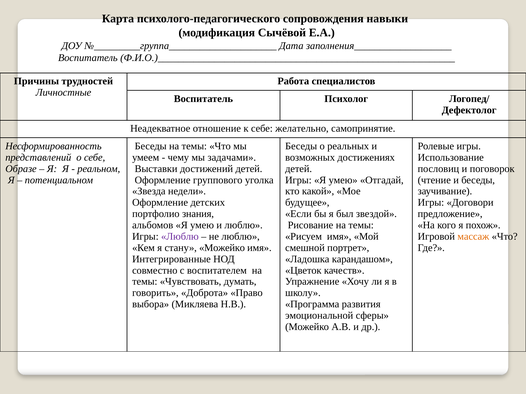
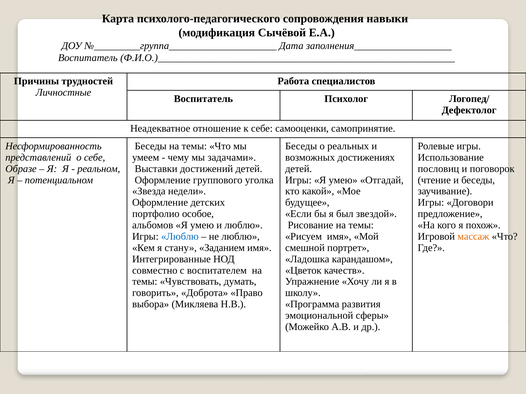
желательно: желательно -> самооценки
знания: знания -> особое
Люблю at (180, 237) colour: purple -> blue
стану Можейко: Можейко -> Заданием
